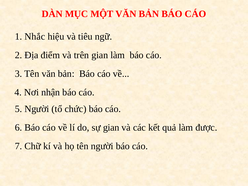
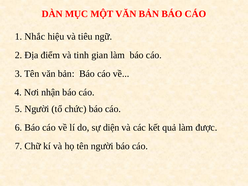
trên: trên -> tinh
sự gian: gian -> diện
